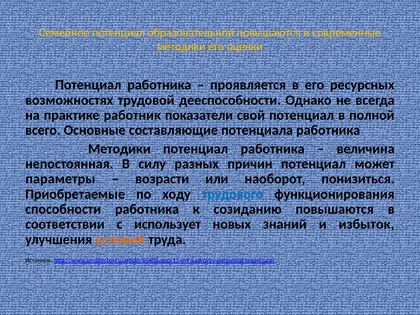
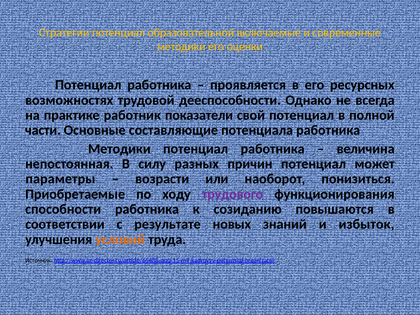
Семейное: Семейное -> Стратегии
образовательной повышаются: повышаются -> включаемые
всего: всего -> части
трудового colour: blue -> purple
использует: использует -> результате
